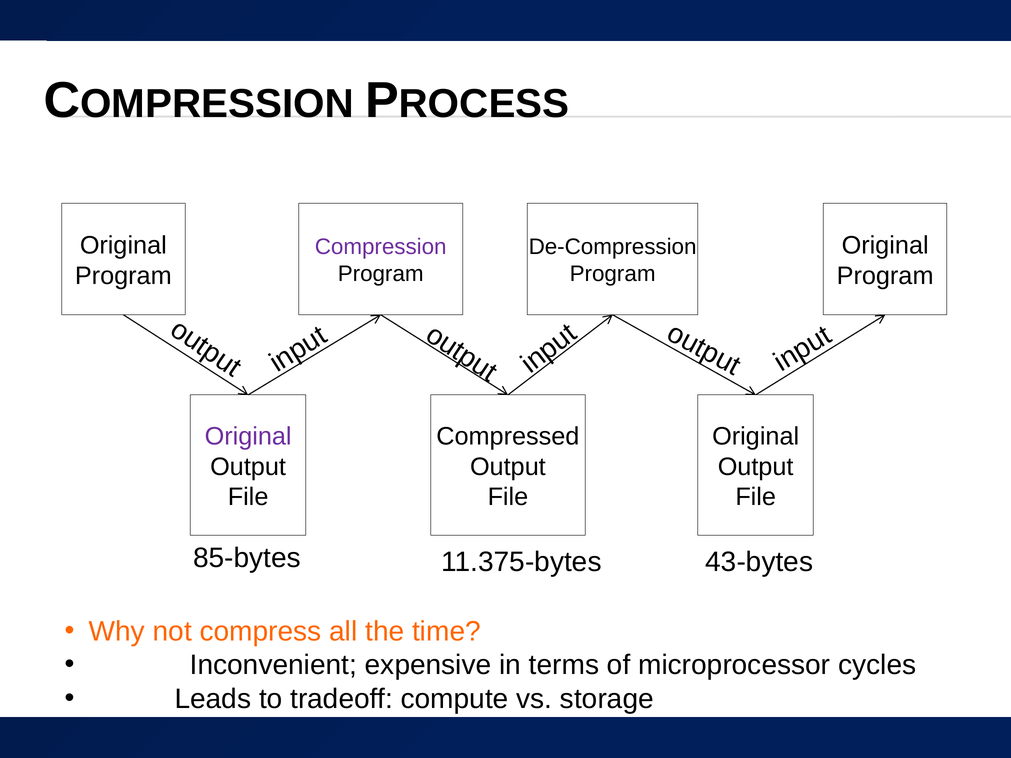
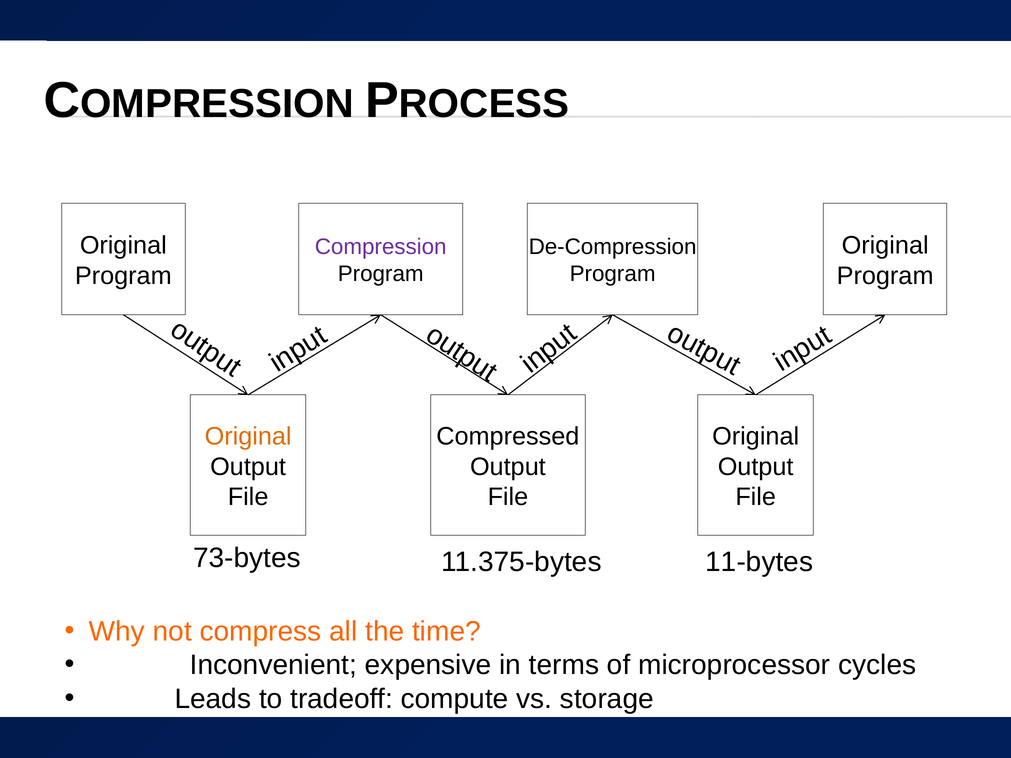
Original at (248, 437) colour: purple -> orange
85-bytes: 85-bytes -> 73-bytes
43-bytes: 43-bytes -> 11-bytes
